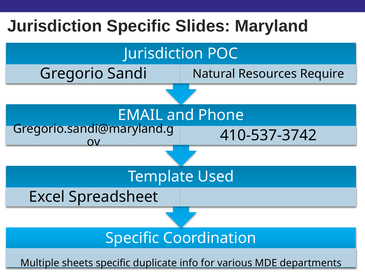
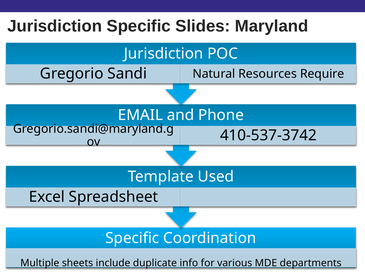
sheets specific: specific -> include
